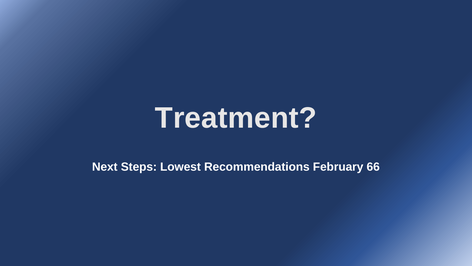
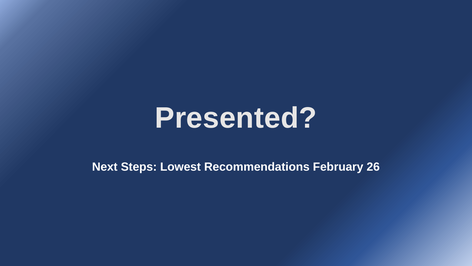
Treatment: Treatment -> Presented
66: 66 -> 26
